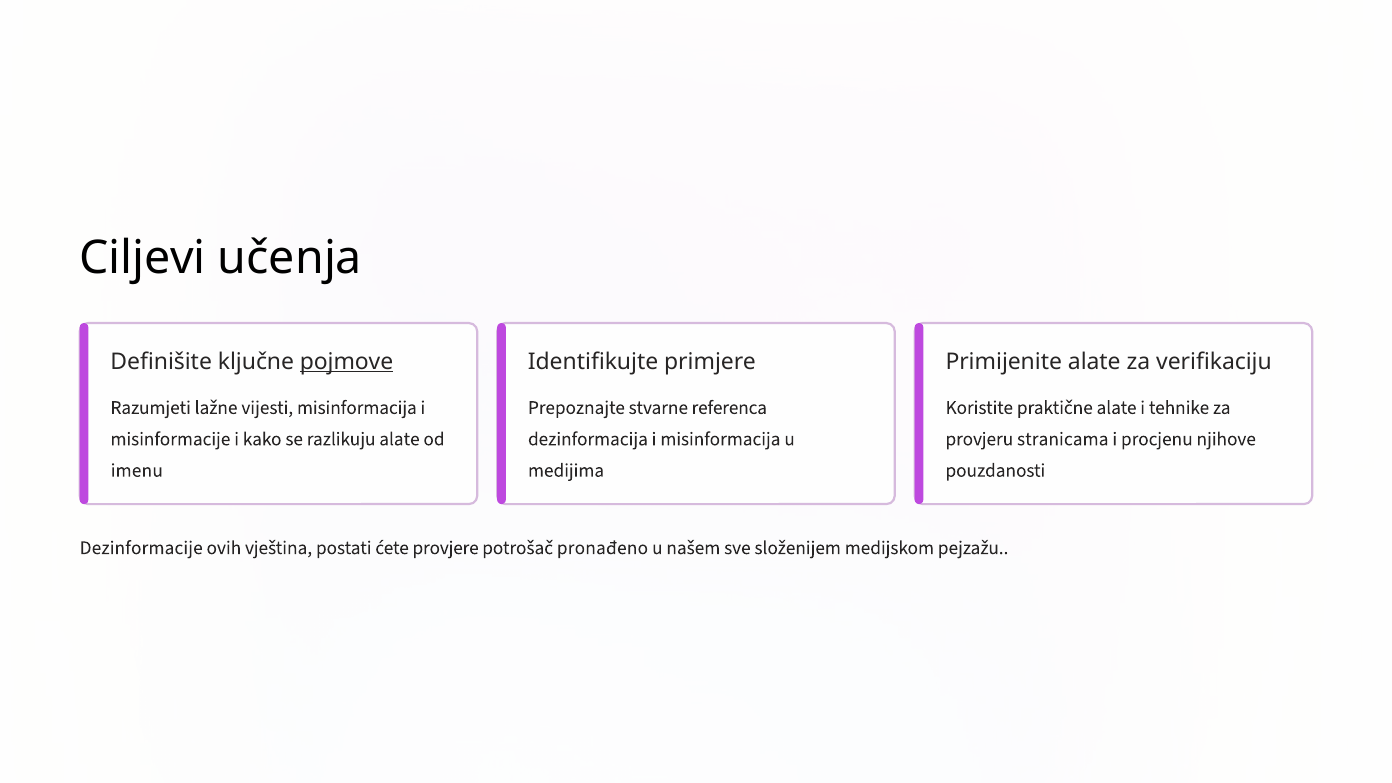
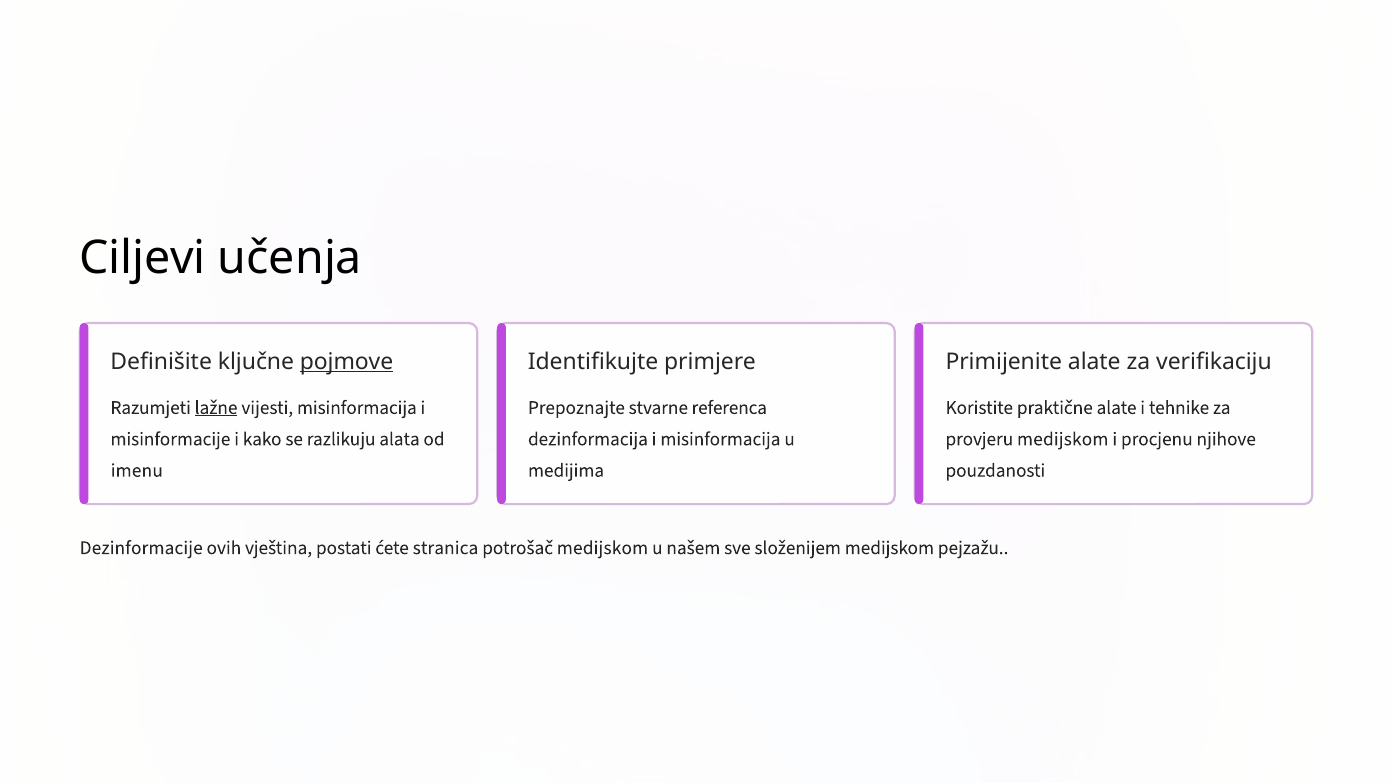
lažne underline: none -> present
razlikuju alate: alate -> alata
provjeru stranicama: stranicama -> medijskom
provjere: provjere -> stranica
potrošač pronađeno: pronađeno -> medijskom
